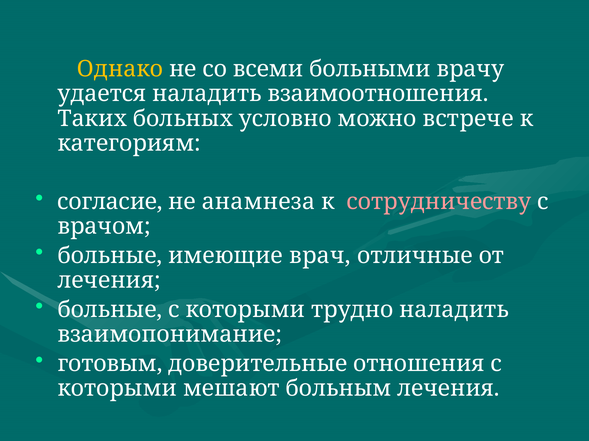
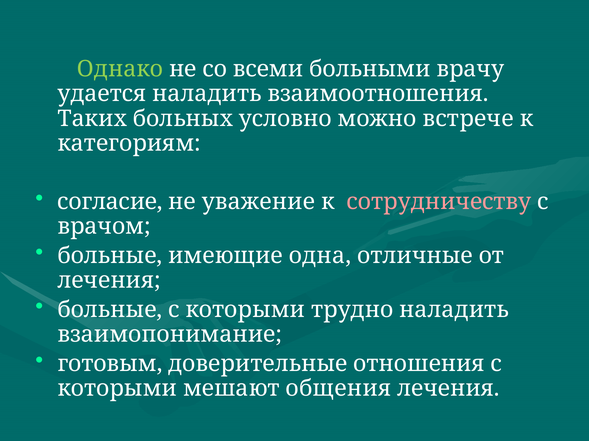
Однако colour: yellow -> light green
анамнеза: анамнеза -> уважение
врач: врач -> одна
больным: больным -> общения
